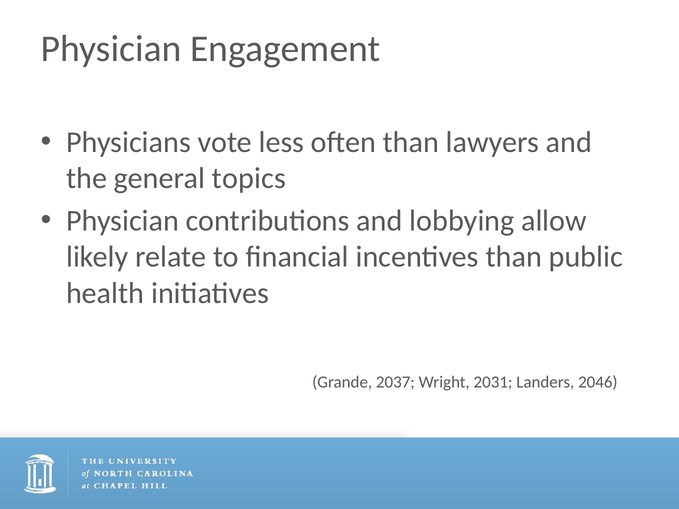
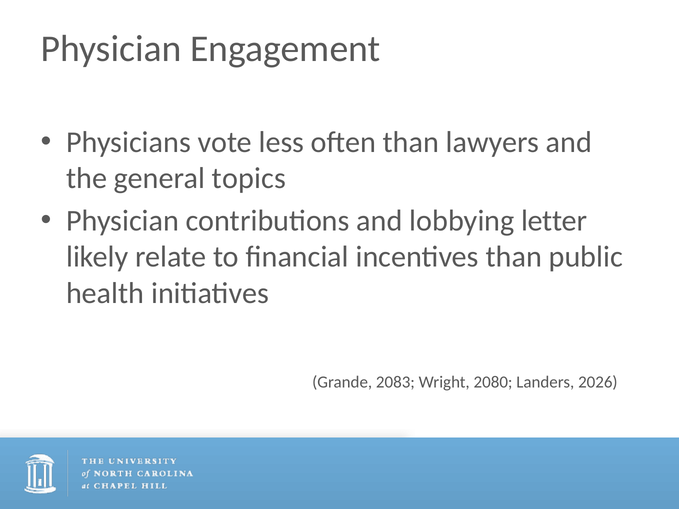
allow: allow -> letter
2037: 2037 -> 2083
2031: 2031 -> 2080
2046: 2046 -> 2026
